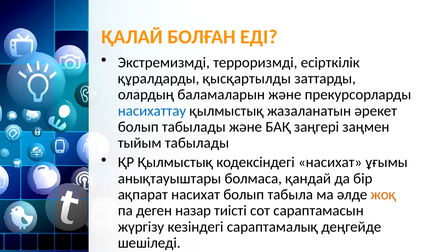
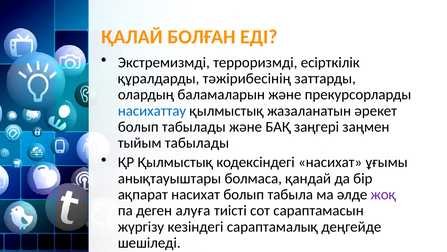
қысқартылды: қысқартылды -> тәжірибесінің
жоқ colour: orange -> purple
назар: назар -> алуға
